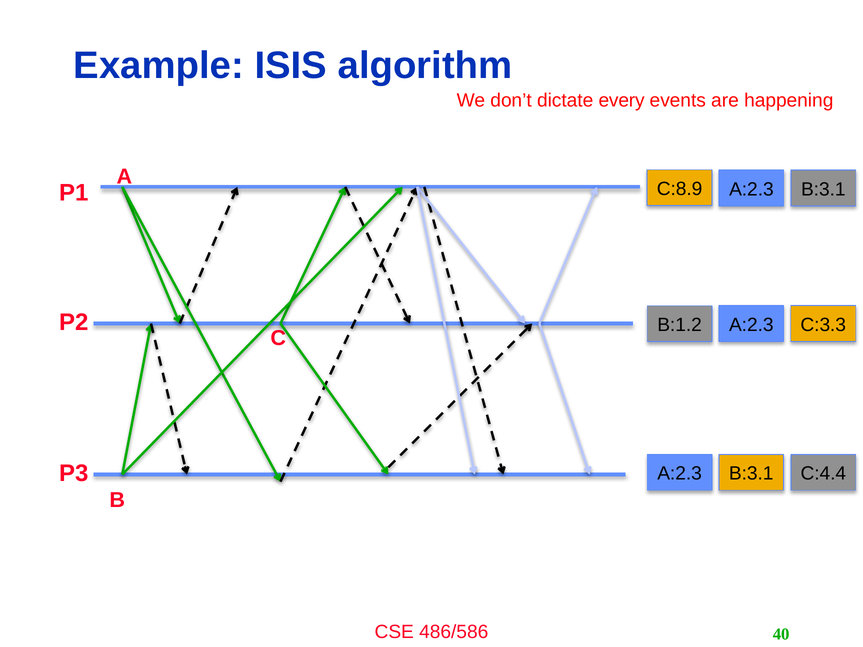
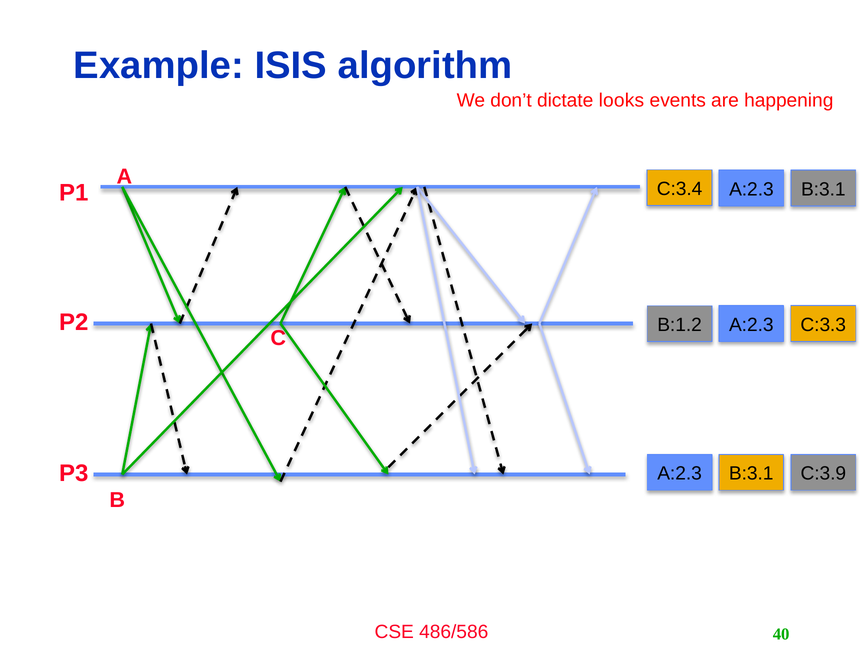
every: every -> looks
C:8.9: C:8.9 -> C:3.4
C:4.4: C:4.4 -> C:3.9
